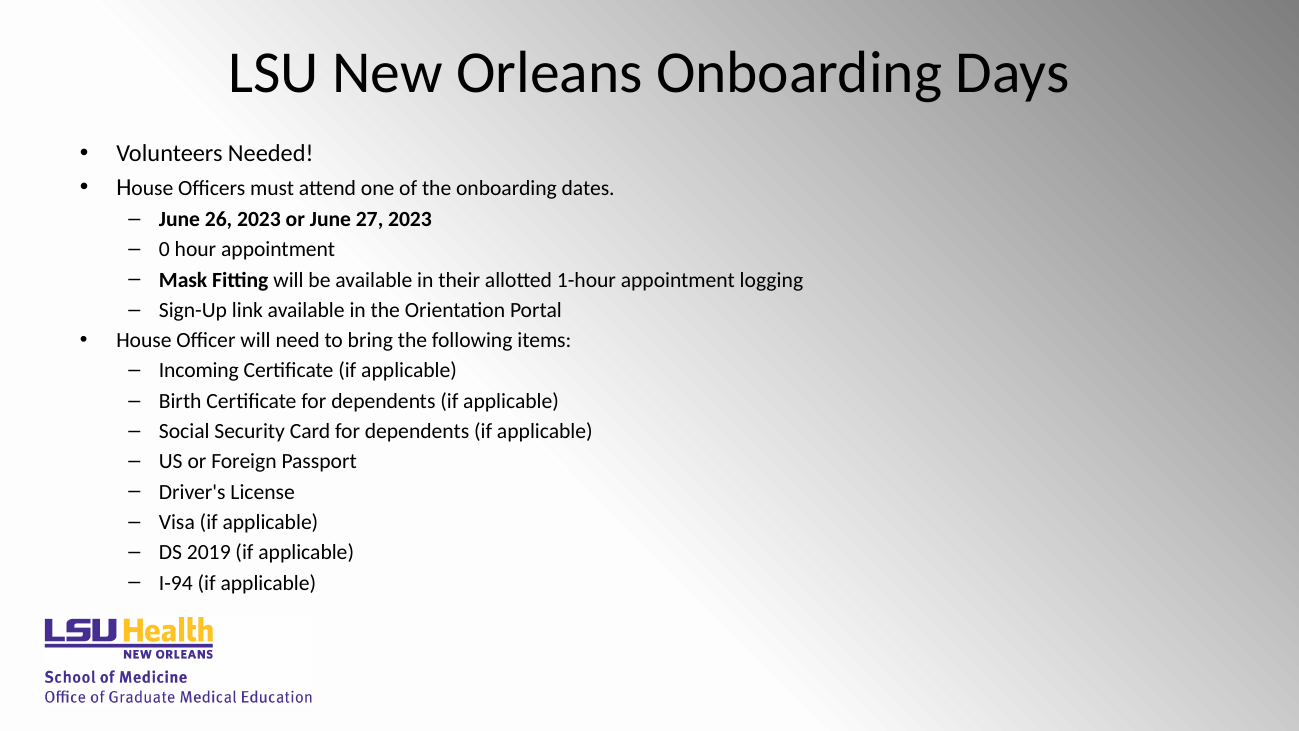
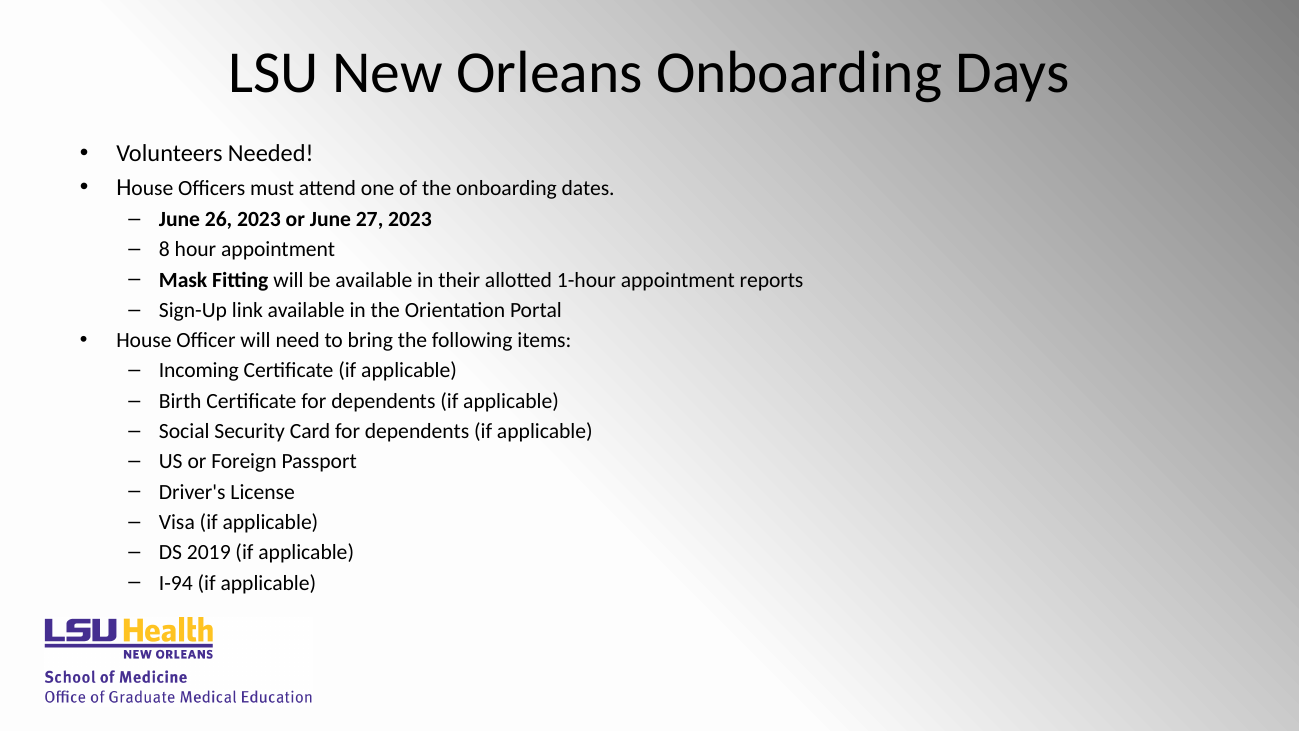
0: 0 -> 8
logging: logging -> reports
